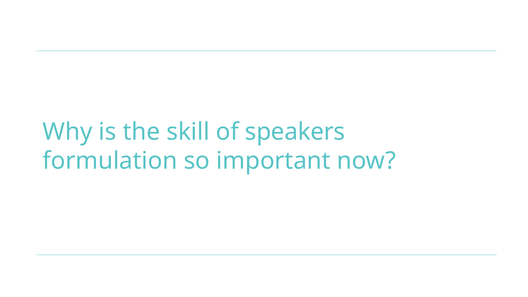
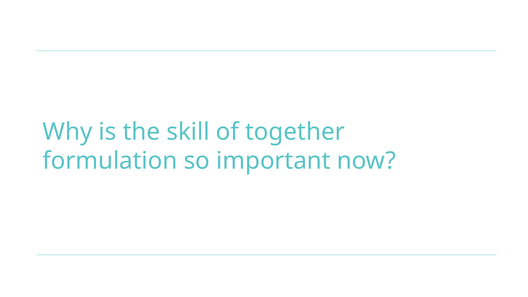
speakers: speakers -> together
